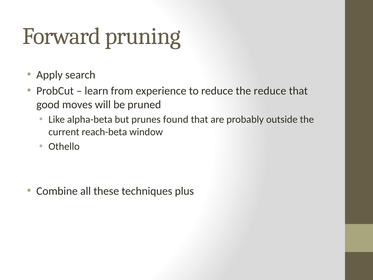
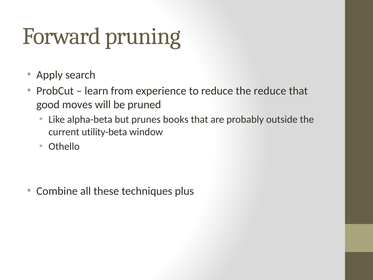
found: found -> books
reach-beta: reach-beta -> utility-beta
